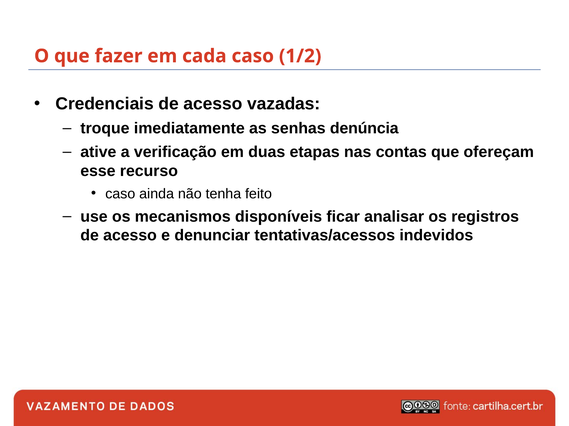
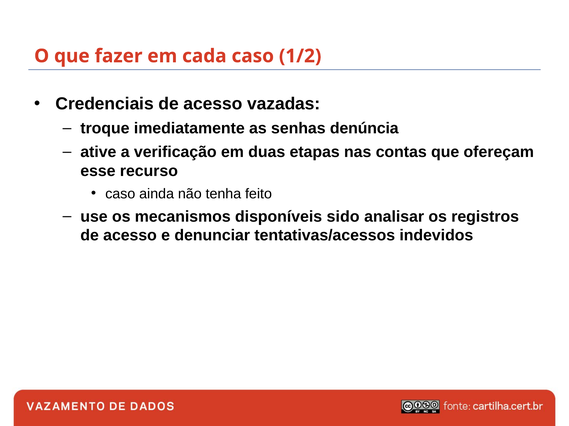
ficar: ficar -> sido
